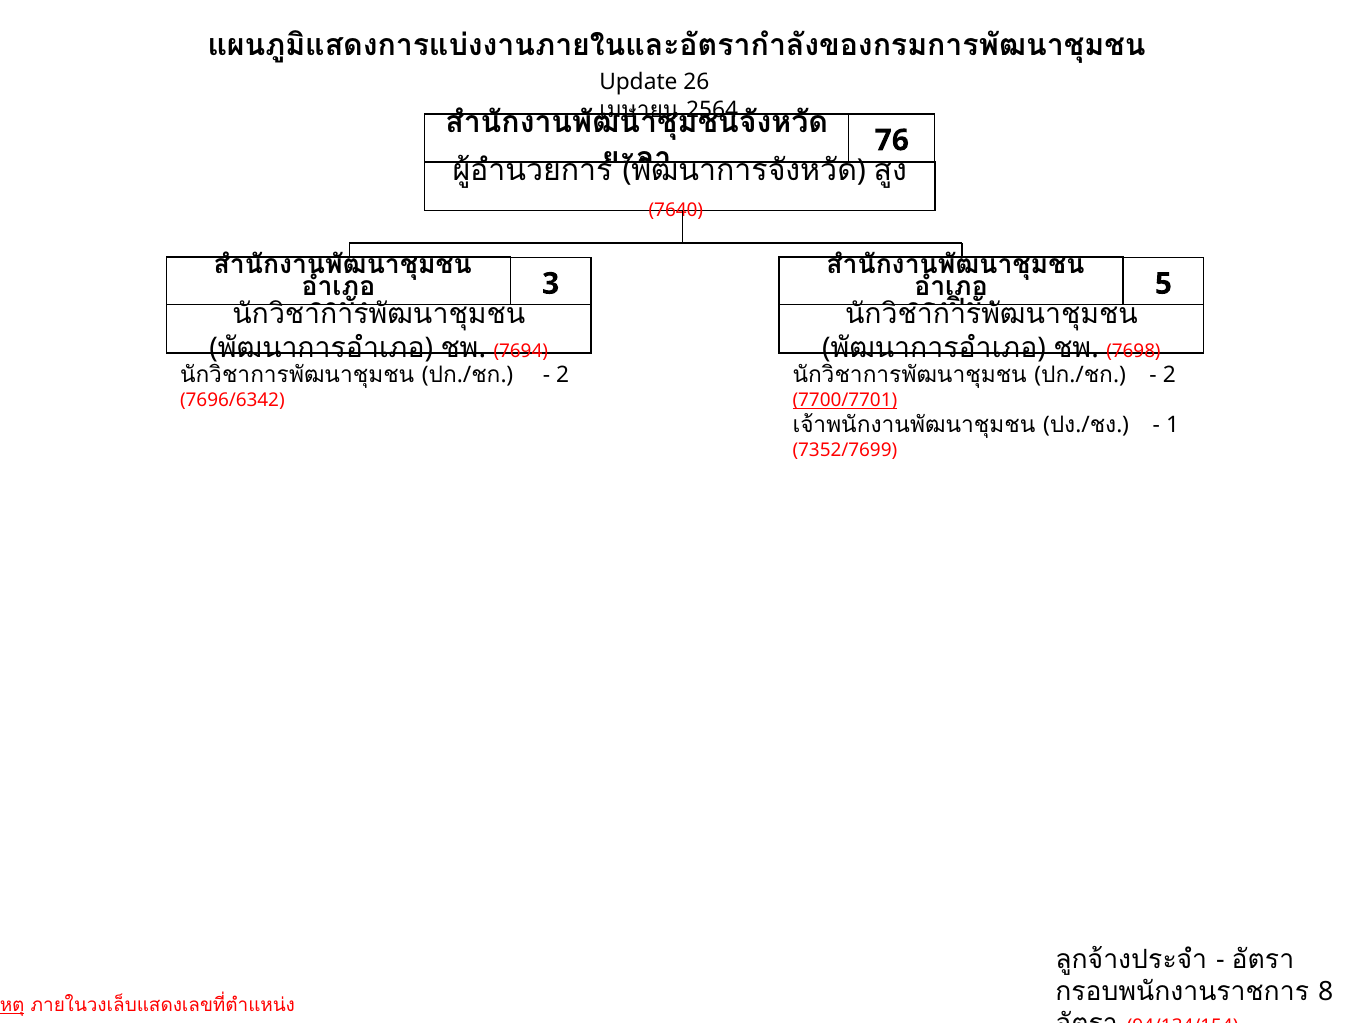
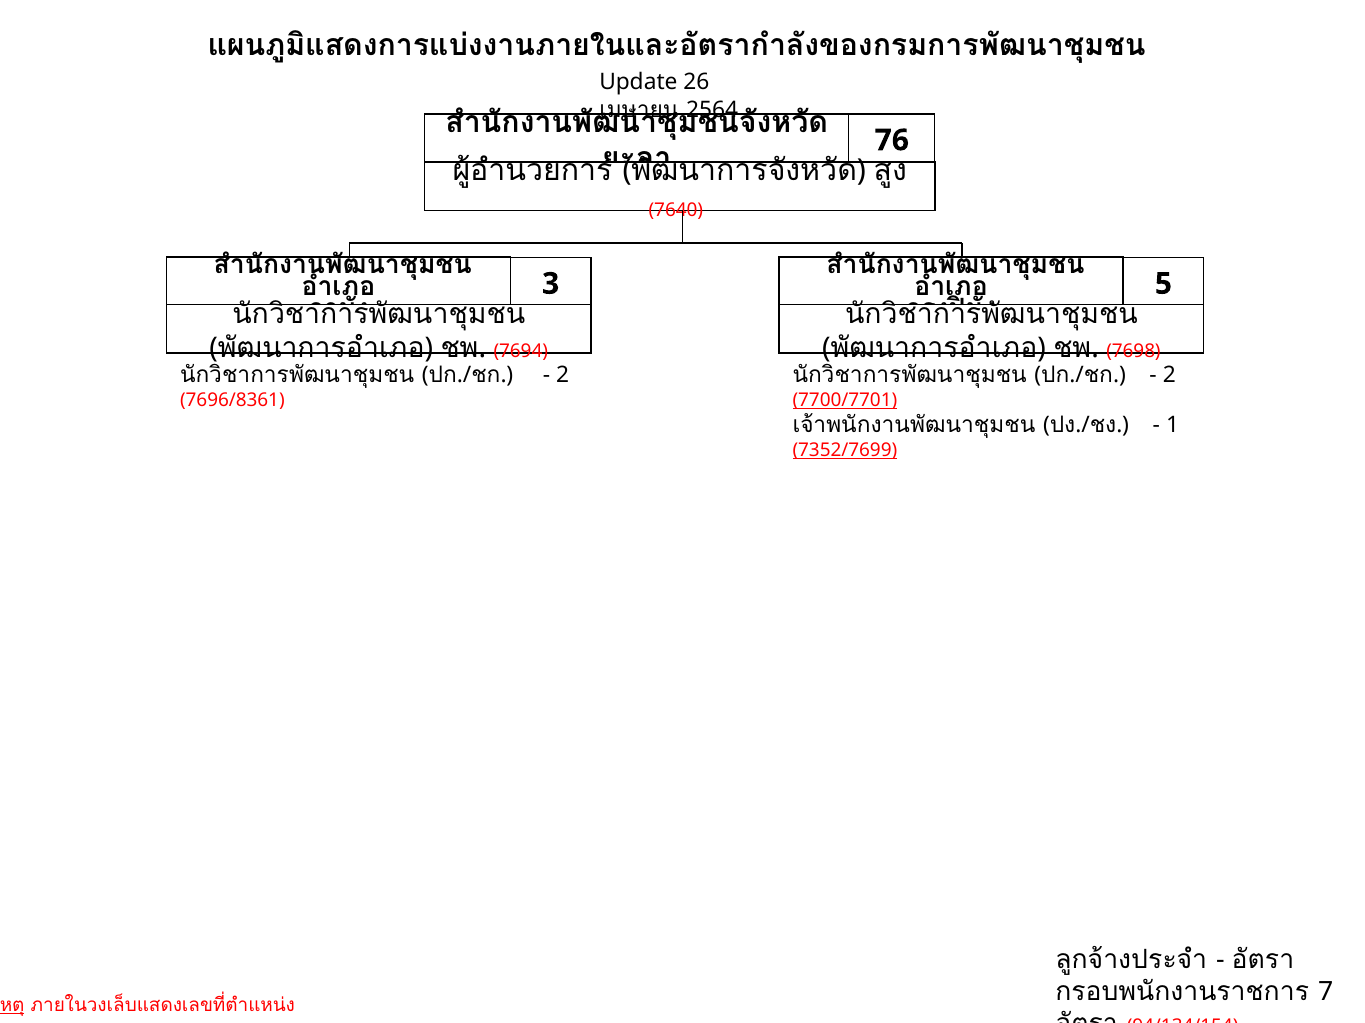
7696/6342: 7696/6342 -> 7696/8361
7352/7699 underline: none -> present
8: 8 -> 7
